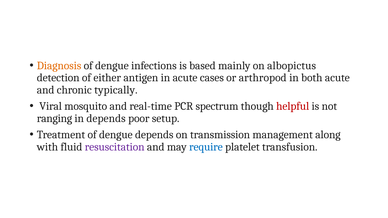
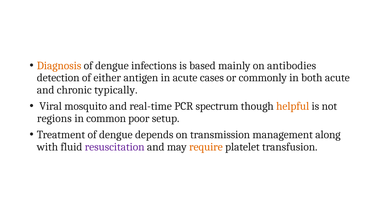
albopictus: albopictus -> antibodies
arthropod: arthropod -> commonly
helpful colour: red -> orange
ranging: ranging -> regions
in depends: depends -> common
require colour: blue -> orange
